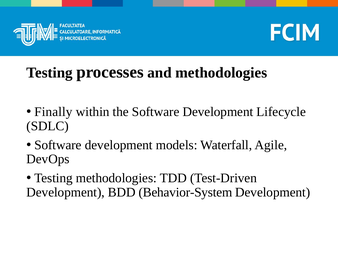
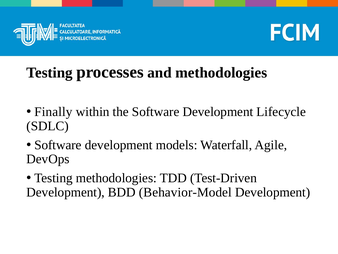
Behavior-System: Behavior-System -> Behavior-Model
